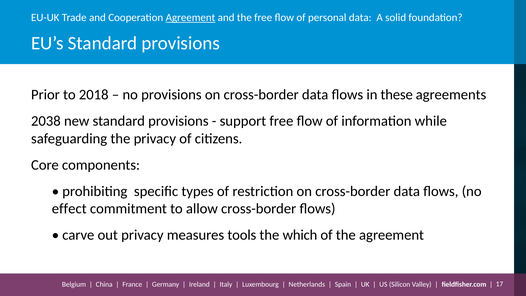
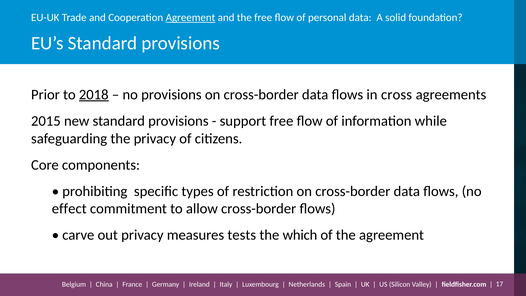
2018 underline: none -> present
these: these -> cross
2038: 2038 -> 2015
tools: tools -> tests
